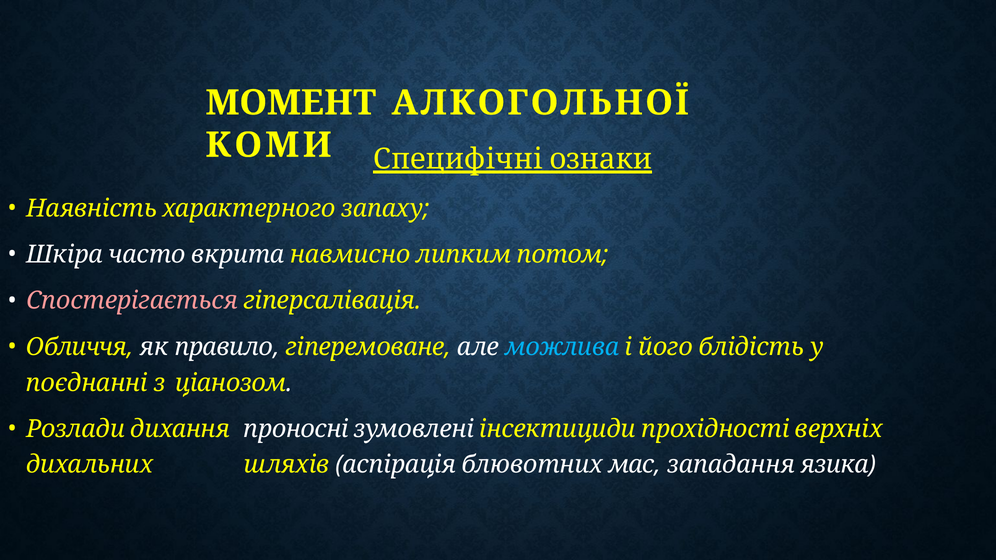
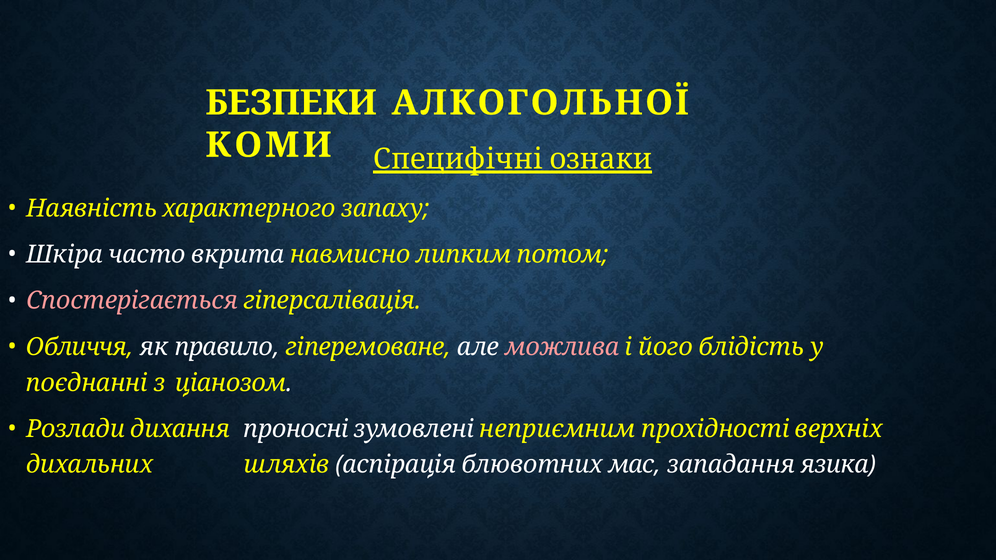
МОМЕНТ: МОМЕНТ -> БЕЗПЕКИ
можлива colour: light blue -> pink
інсектициди: інсектициди -> неприємним
